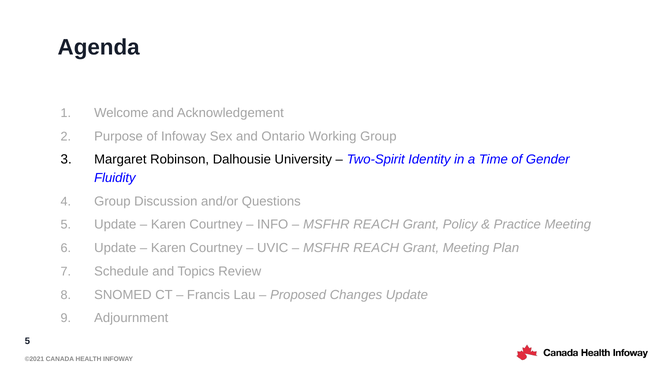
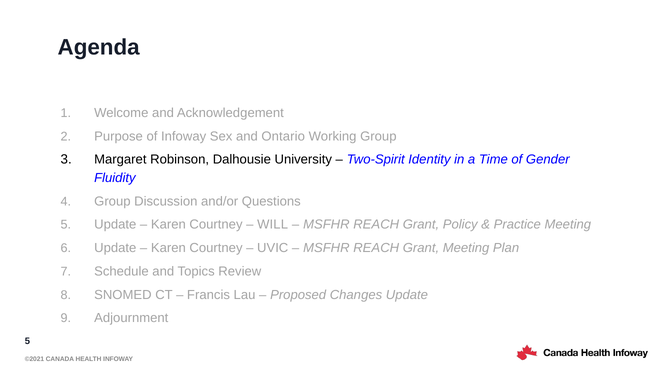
INFO: INFO -> WILL
